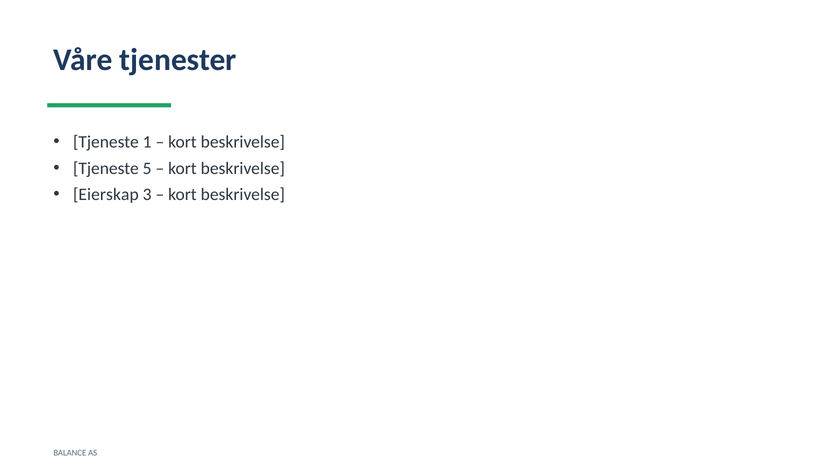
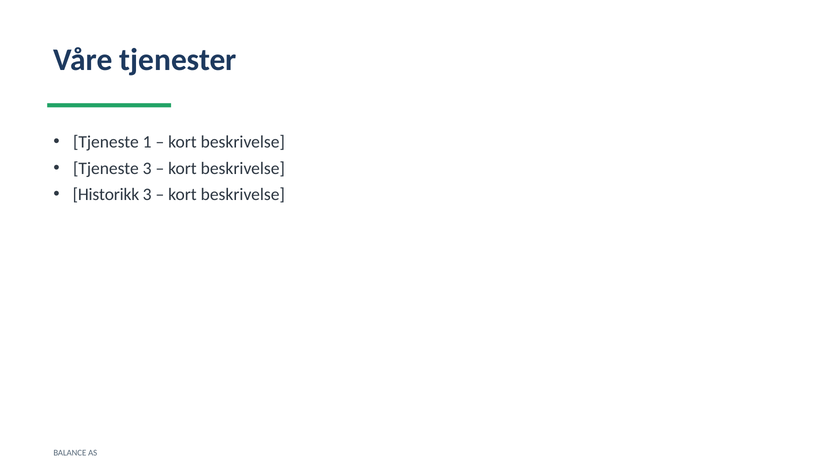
Tjeneste 5: 5 -> 3
Eierskap: Eierskap -> Historikk
